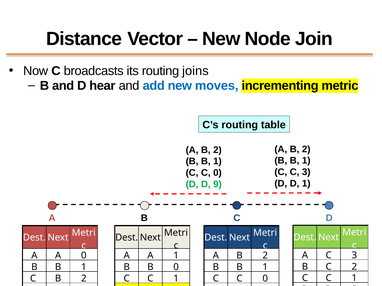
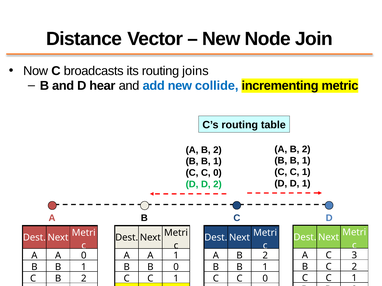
moves: moves -> collide
3 at (306, 172): 3 -> 1
D 9: 9 -> 2
